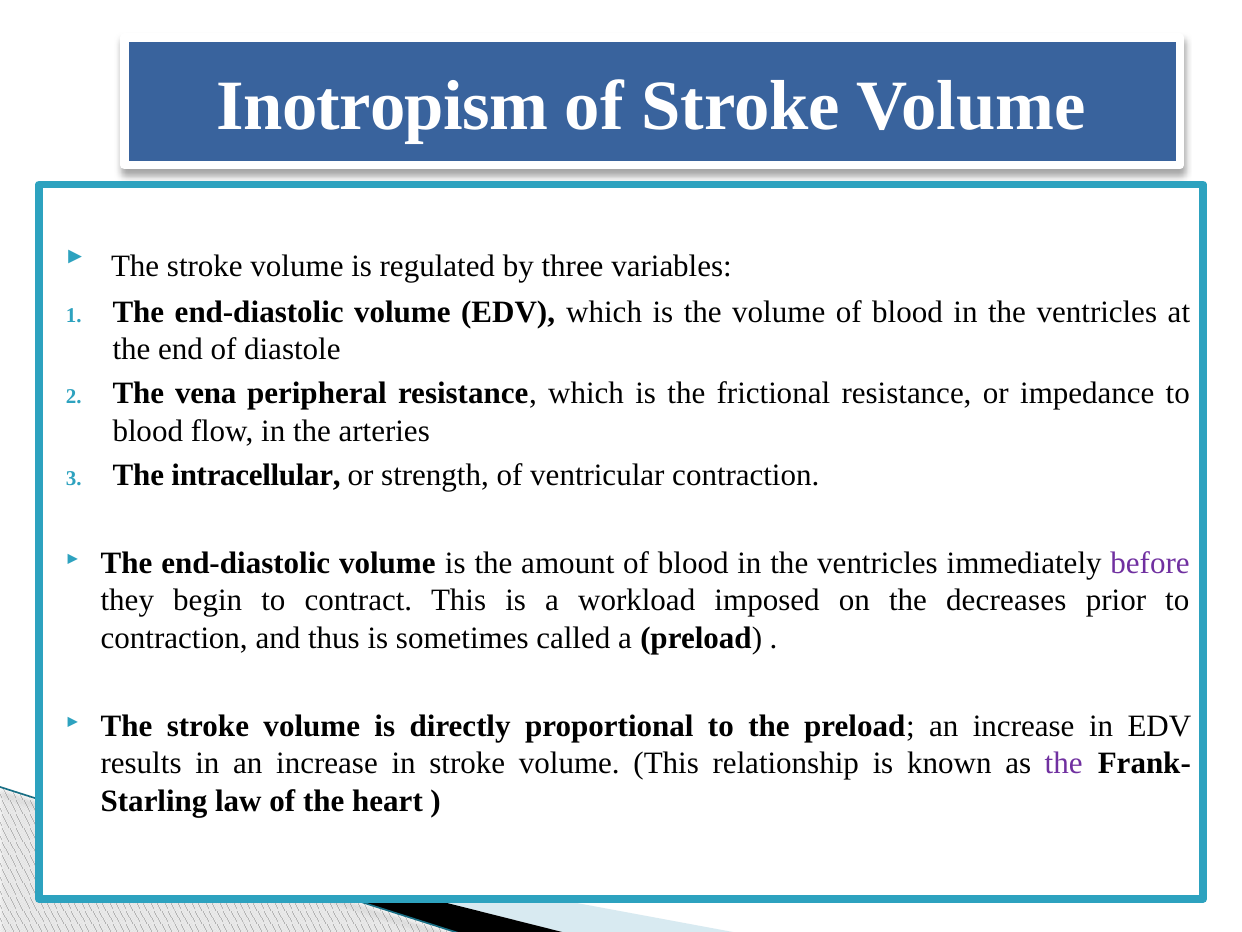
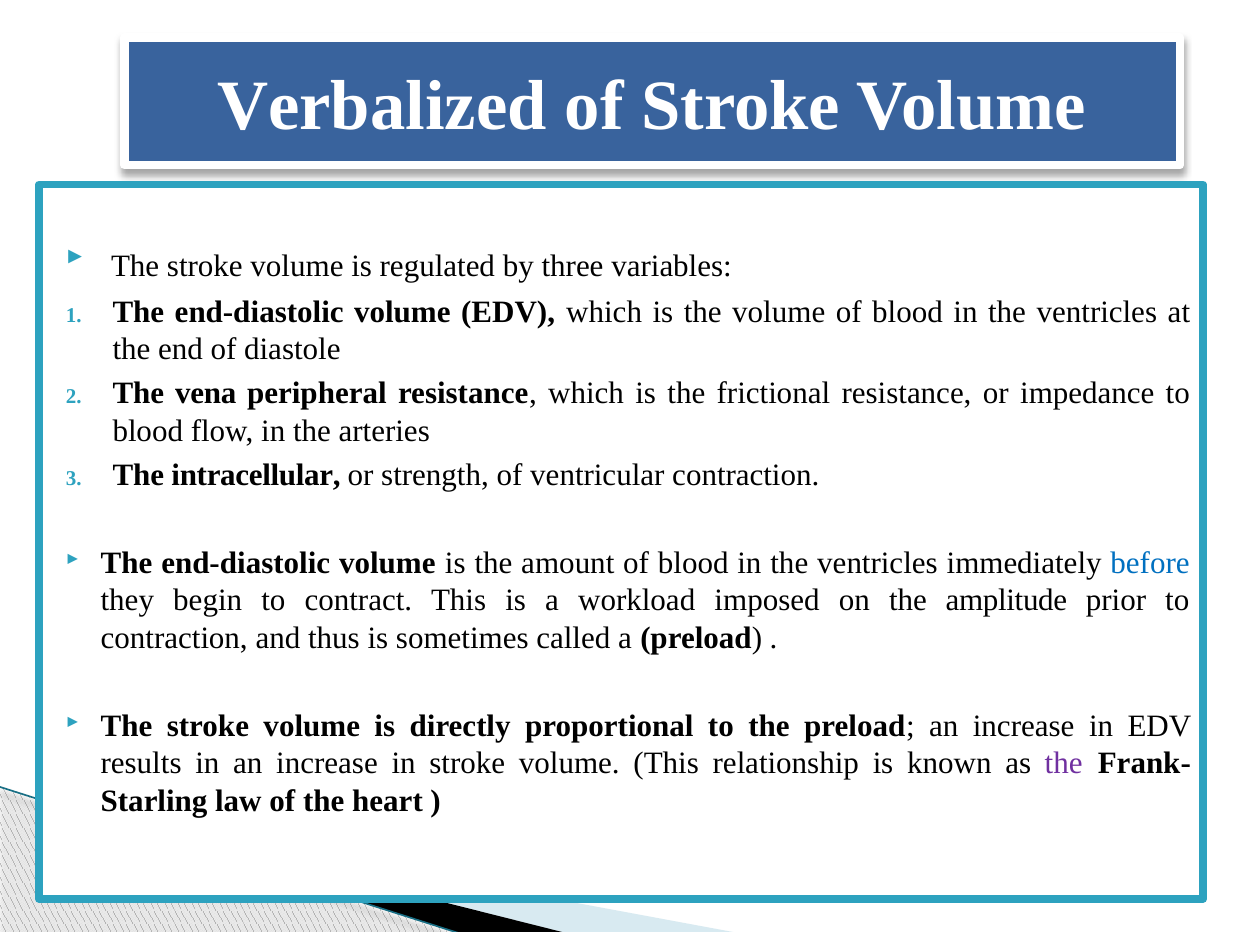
Inotropism: Inotropism -> Verbalized
before colour: purple -> blue
decreases: decreases -> amplitude
